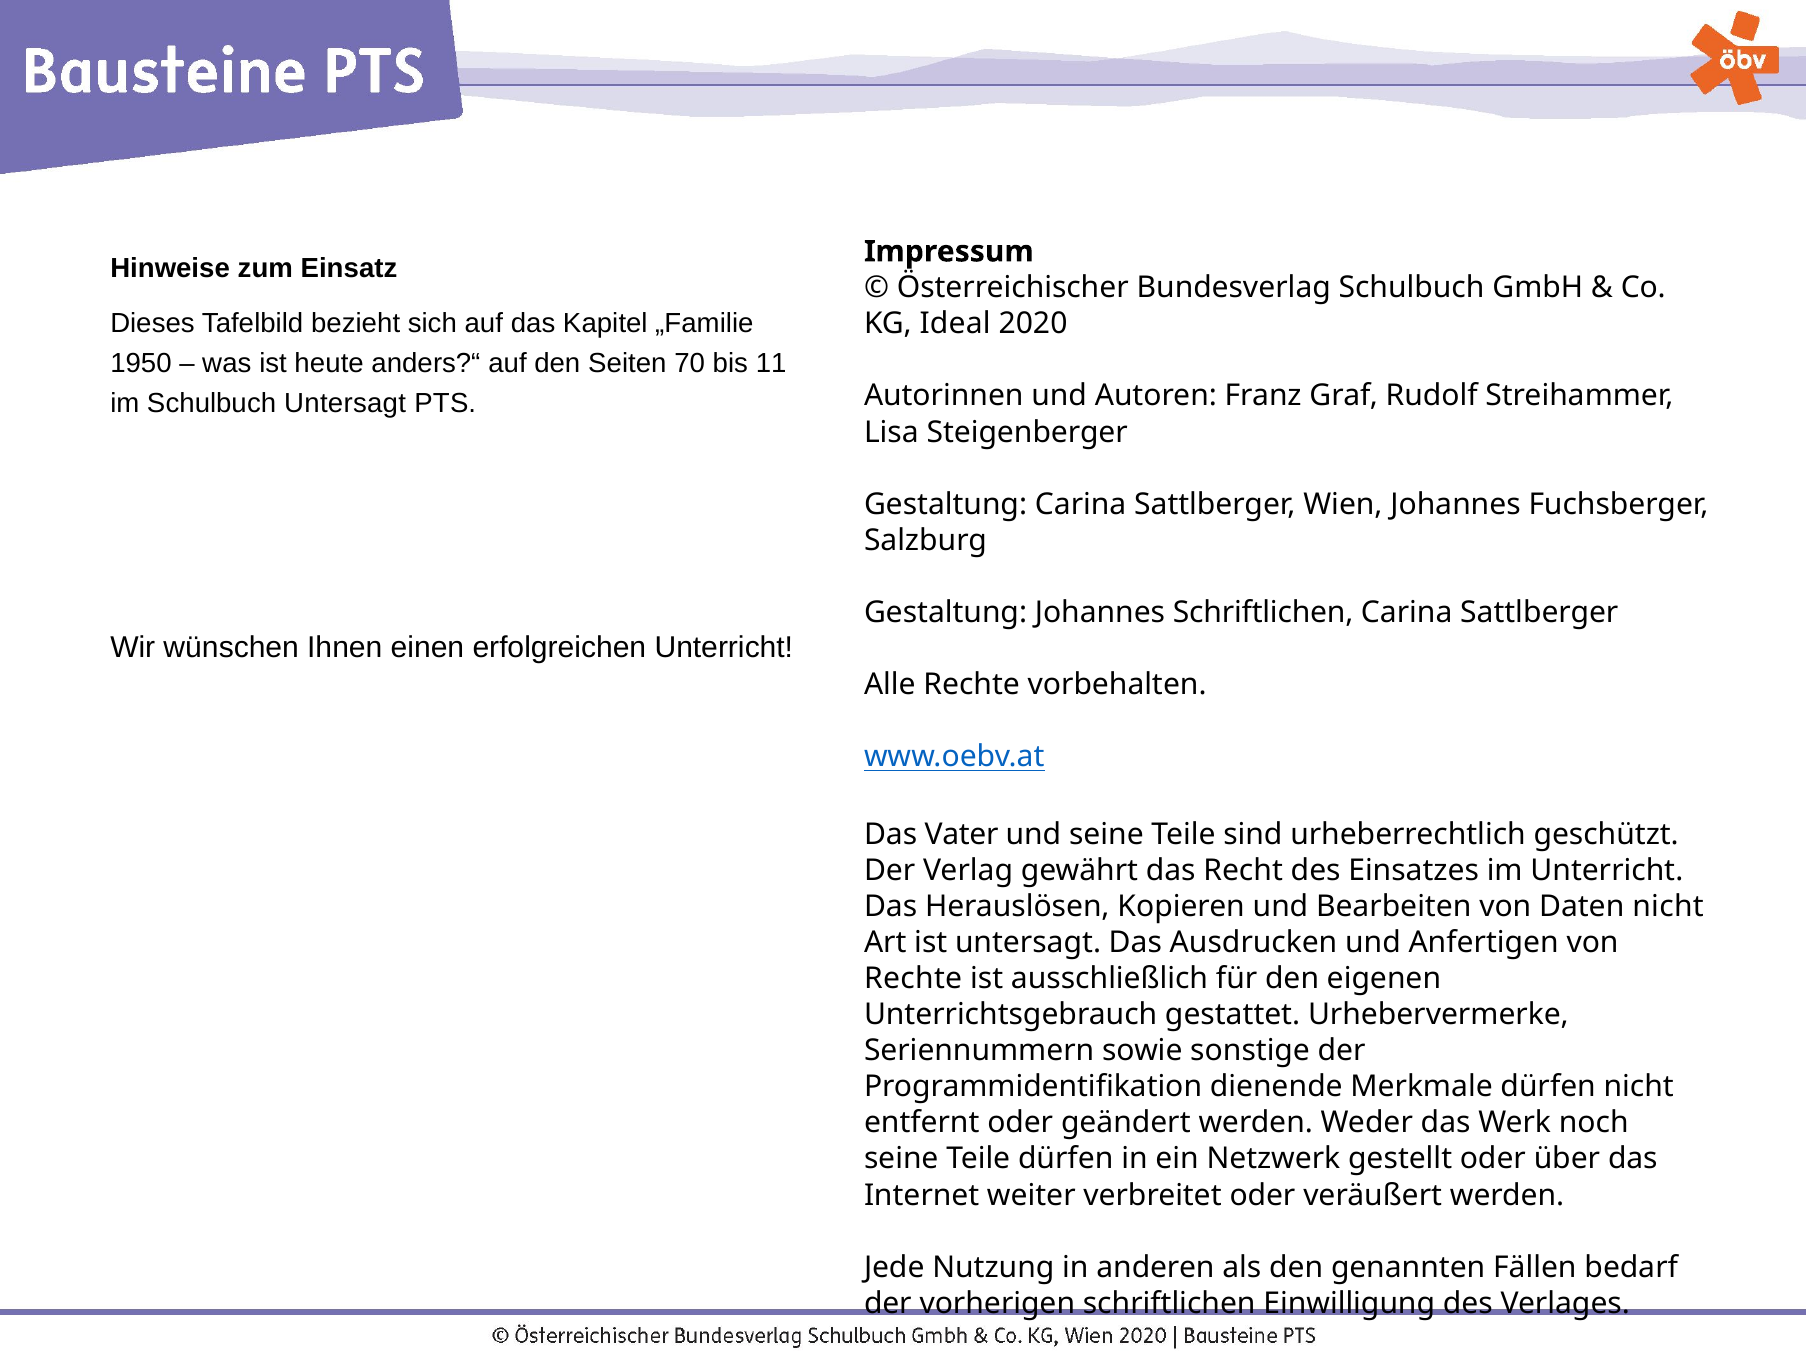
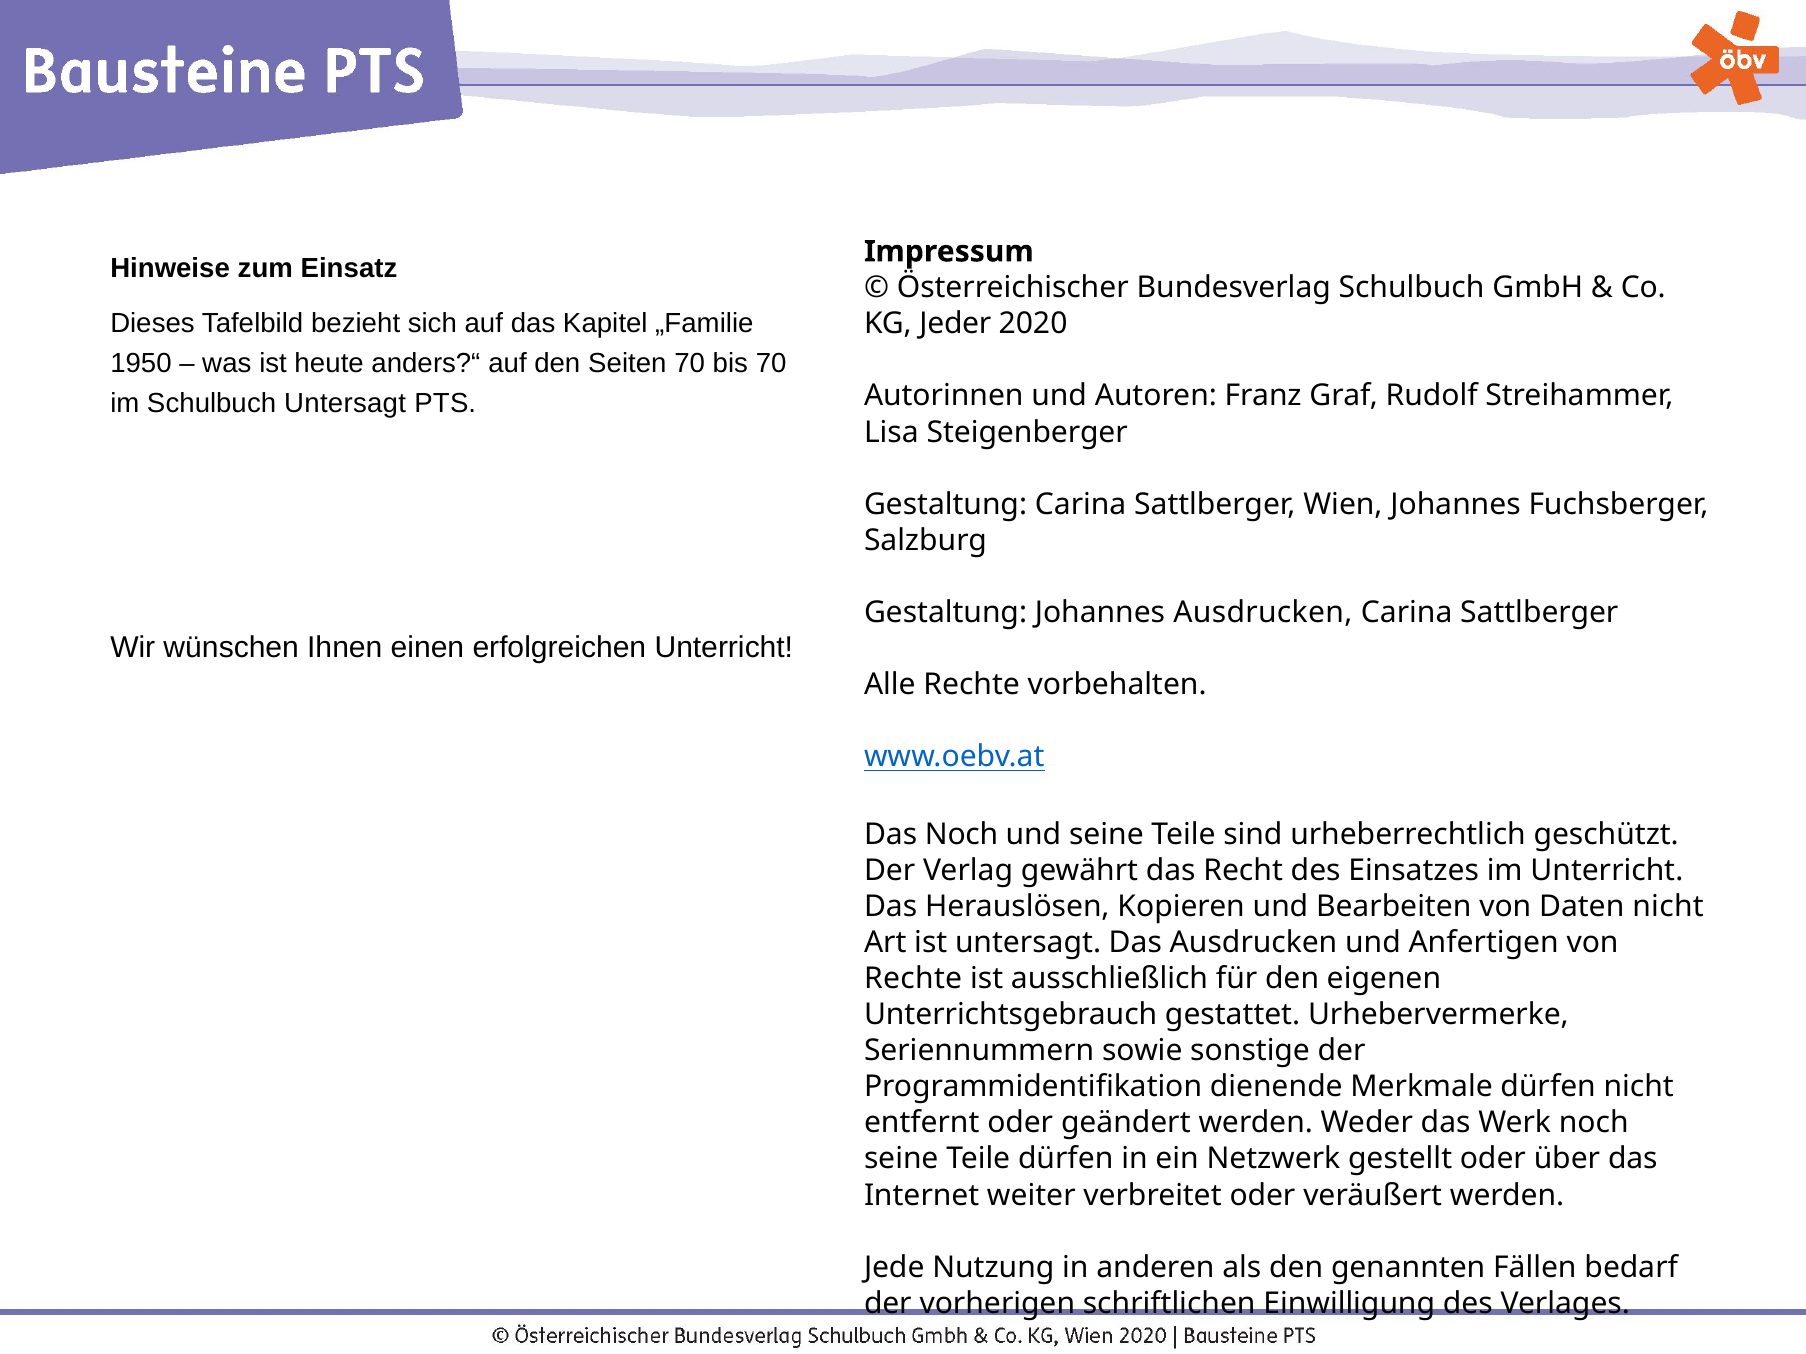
Ideal: Ideal -> Jeder
bis 11: 11 -> 70
Johannes Schriftlichen: Schriftlichen -> Ausdrucken
Das Vater: Vater -> Noch
